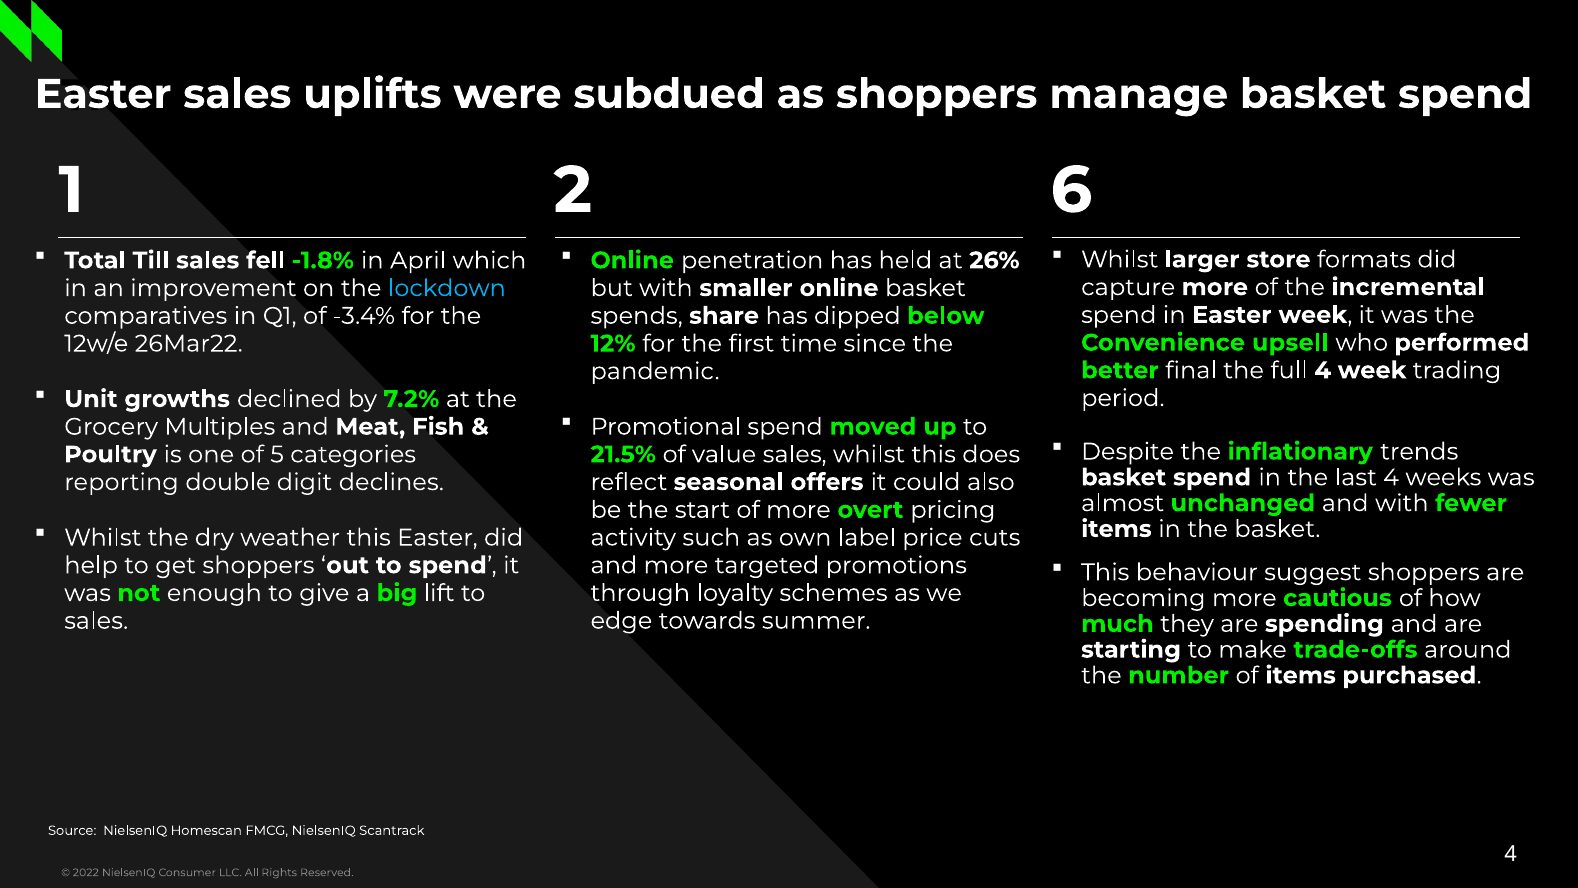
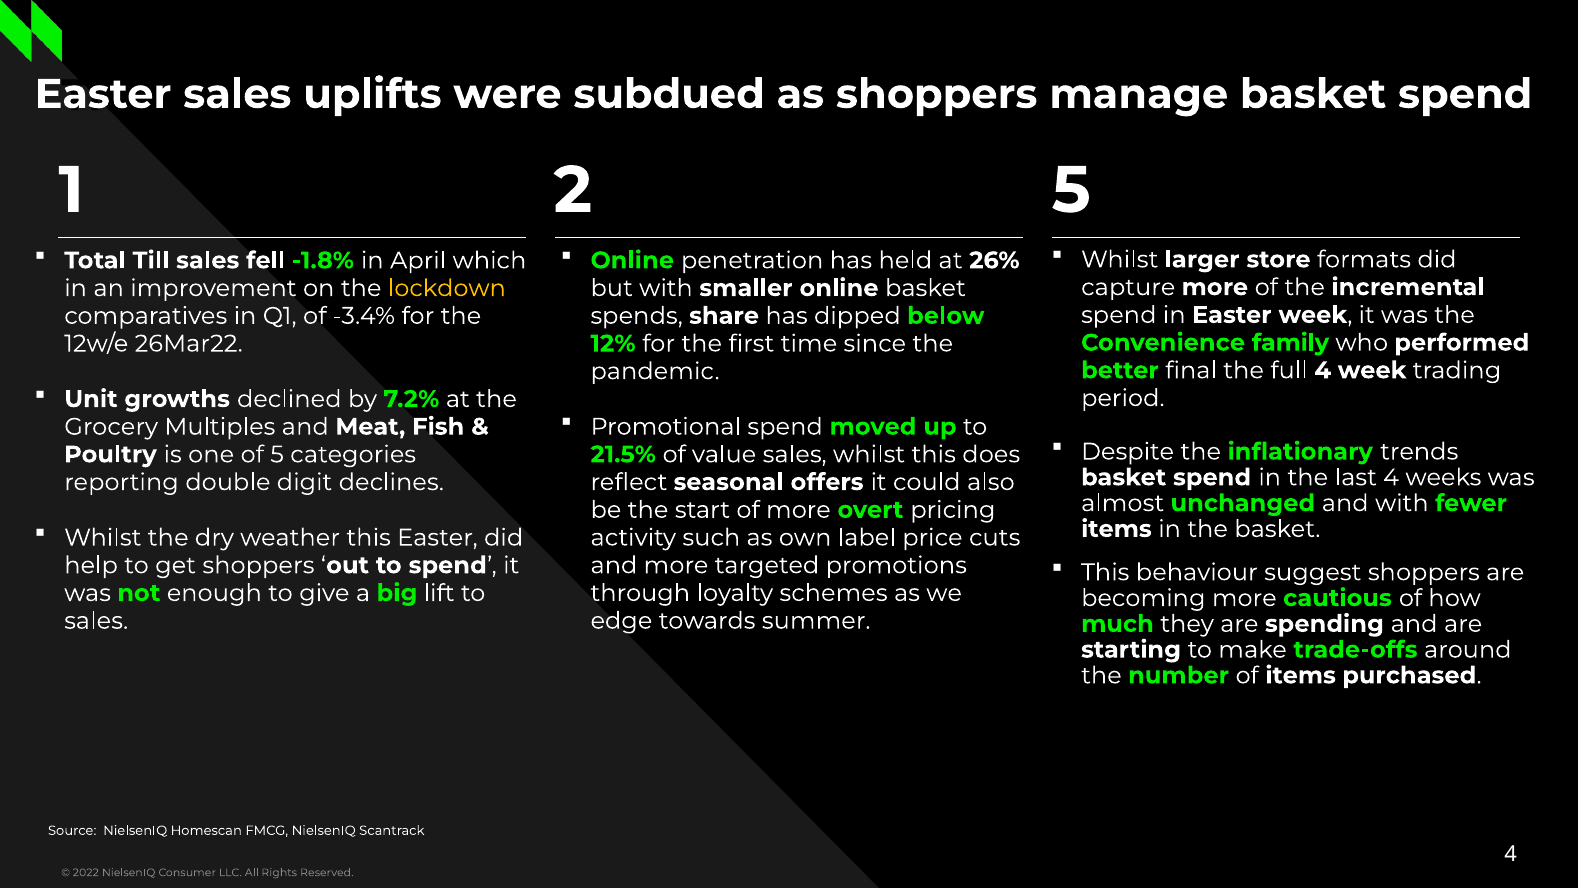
2 6: 6 -> 5
lockdown colour: light blue -> yellow
upsell: upsell -> family
